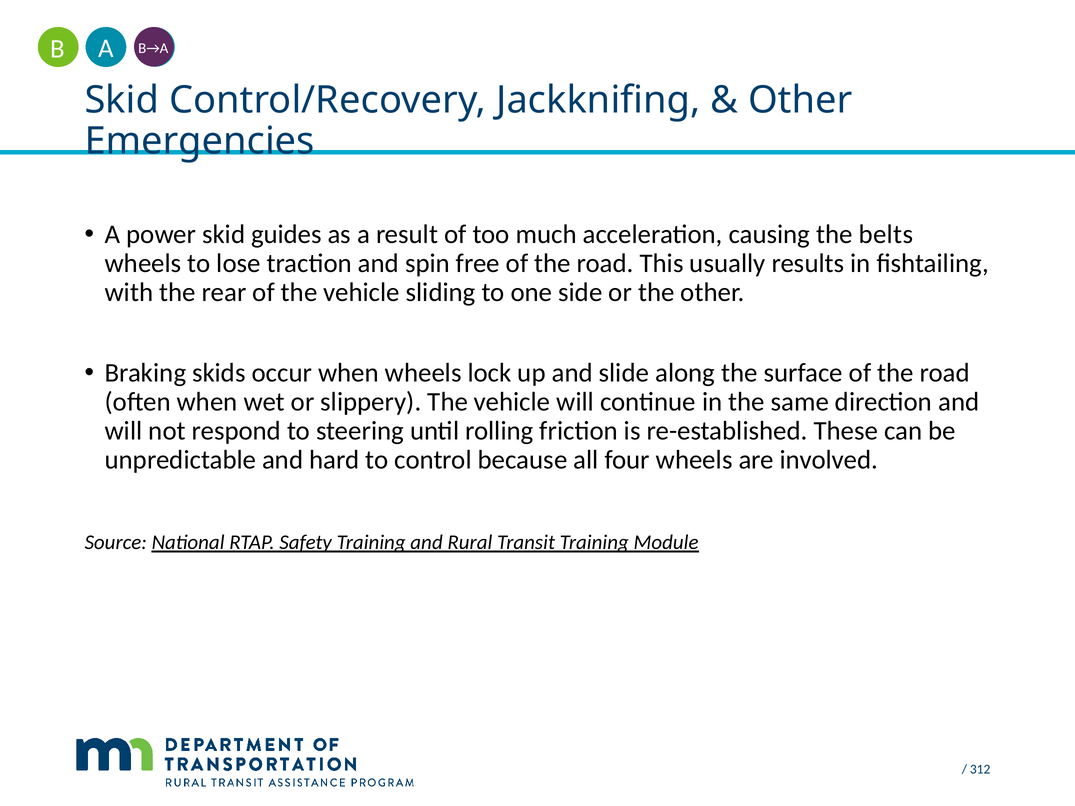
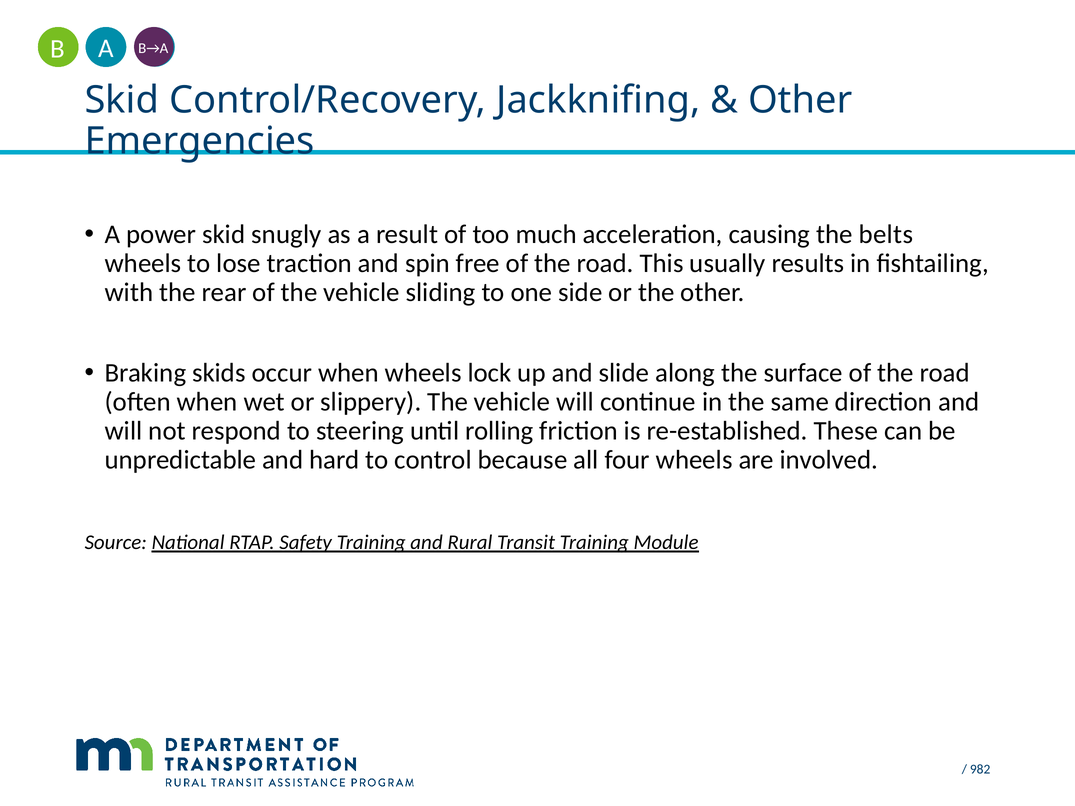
guides: guides -> snugly
312: 312 -> 982
